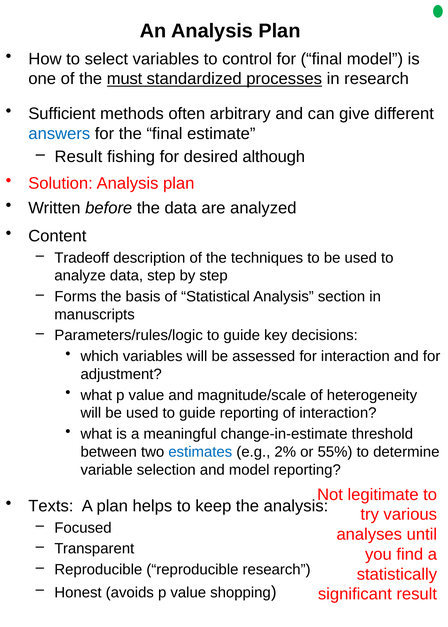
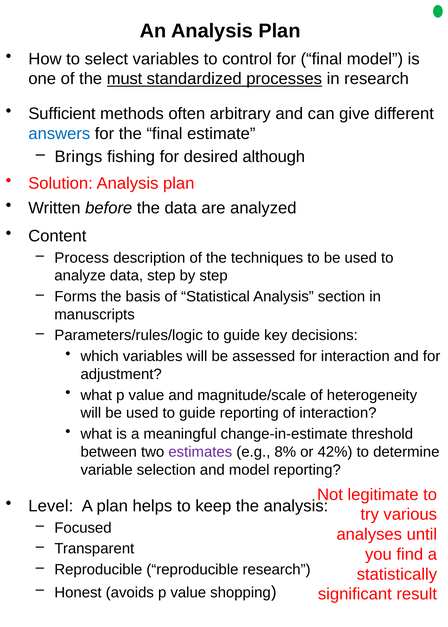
Result at (78, 157): Result -> Brings
Tradeoff: Tradeoff -> Process
estimates colour: blue -> purple
2%: 2% -> 8%
55%: 55% -> 42%
Texts: Texts -> Level
